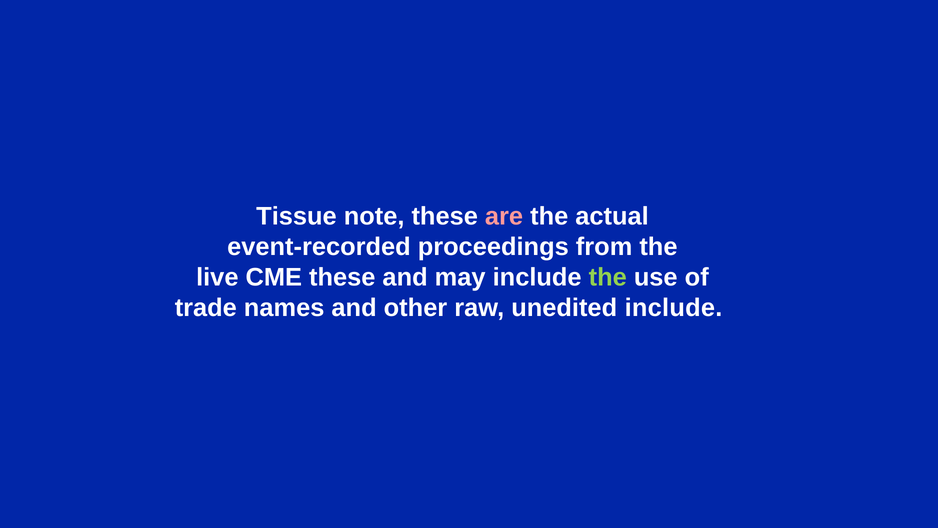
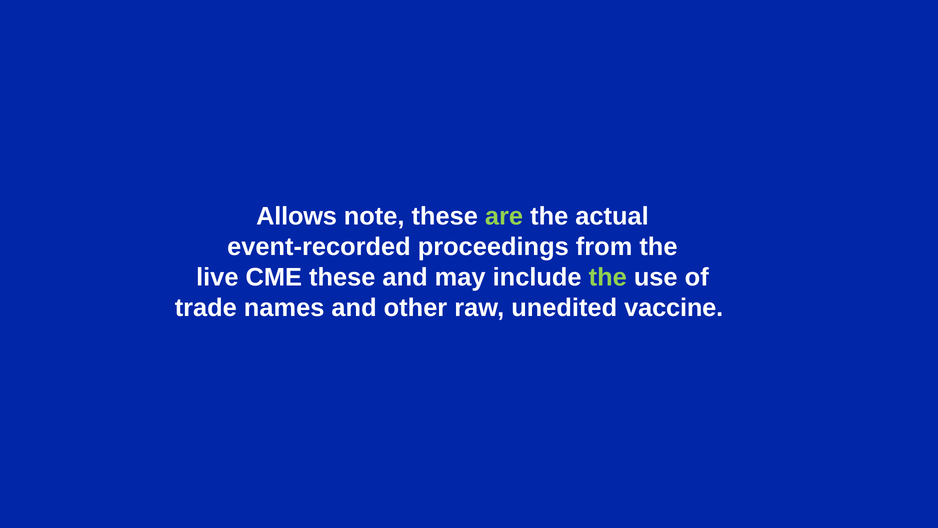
Tissue: Tissue -> Allows
are colour: pink -> light green
unedited include: include -> vaccine
